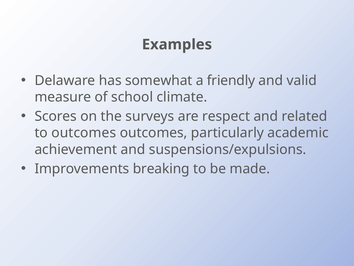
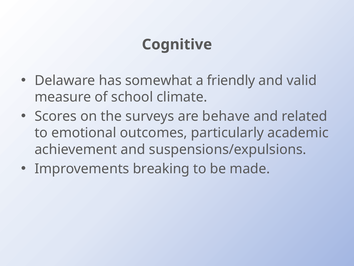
Examples: Examples -> Cognitive
respect: respect -> behave
to outcomes: outcomes -> emotional
